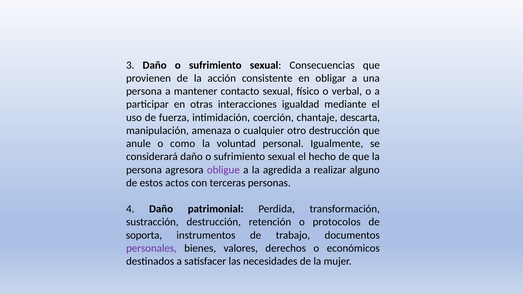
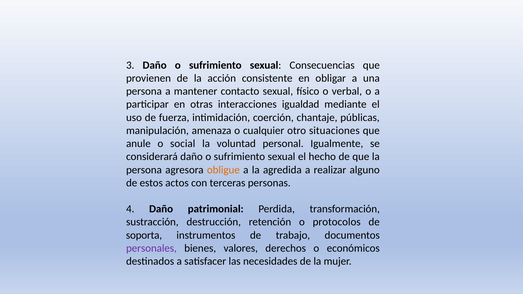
descarta: descarta -> públicas
otro destrucción: destrucción -> situaciones
como: como -> social
obligue colour: purple -> orange
